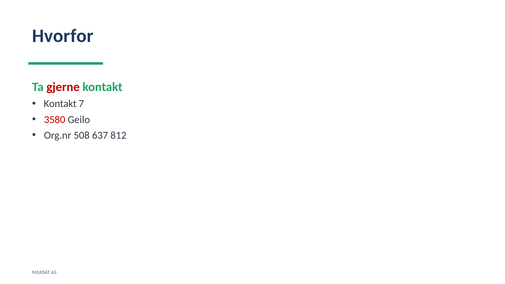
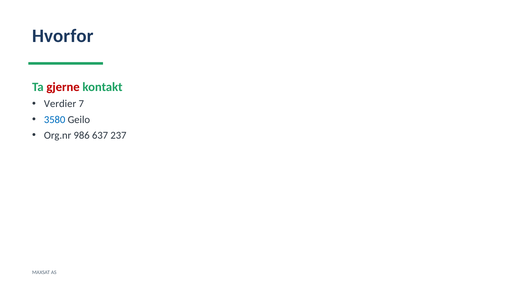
Kontakt at (60, 104): Kontakt -> Verdier
3580 colour: red -> blue
508: 508 -> 986
812: 812 -> 237
